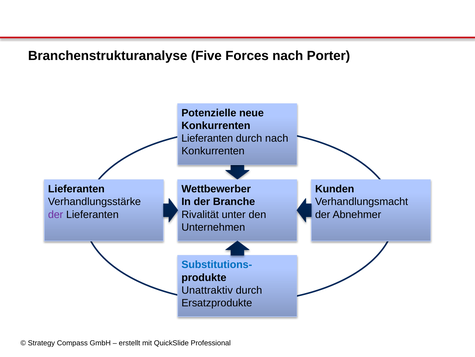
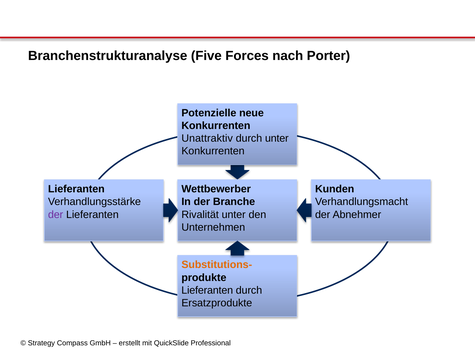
Lieferanten at (207, 138): Lieferanten -> Unattraktiv
durch nach: nach -> unter
Substitutions- colour: blue -> orange
Unattraktiv at (207, 290): Unattraktiv -> Lieferanten
